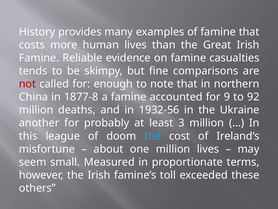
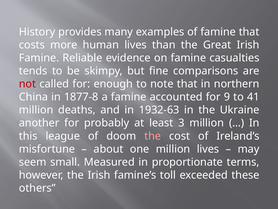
92: 92 -> 41
1932-56: 1932-56 -> 1932-63
the at (153, 136) colour: light blue -> pink
